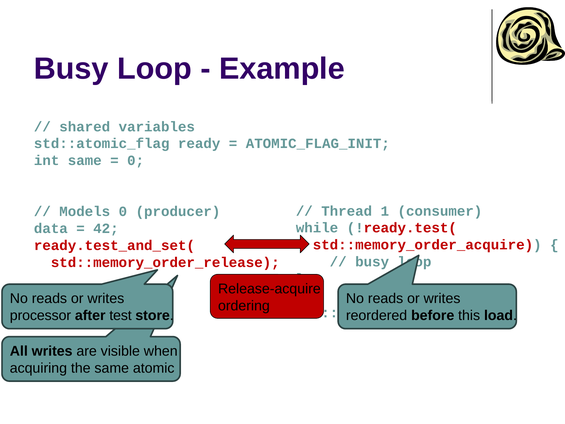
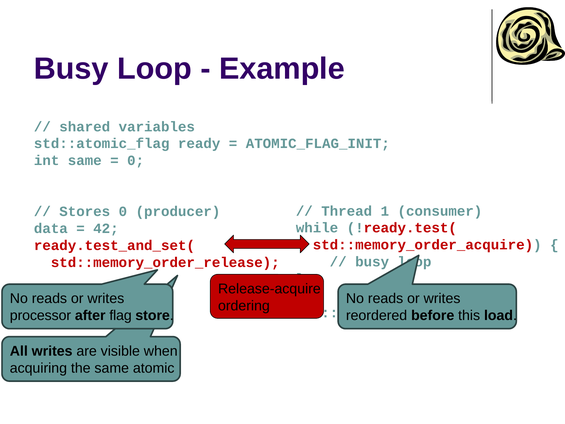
Models: Models -> Stores
test: test -> flag
